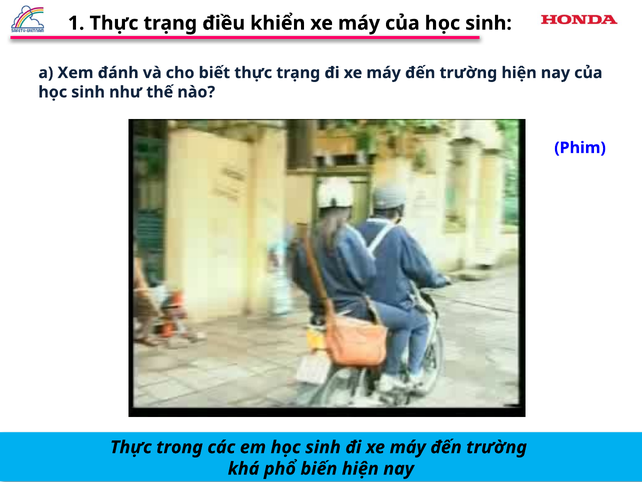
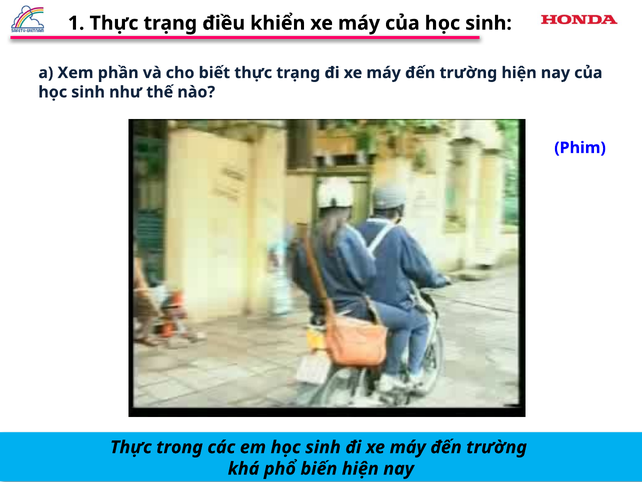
đánh: đánh -> phần
